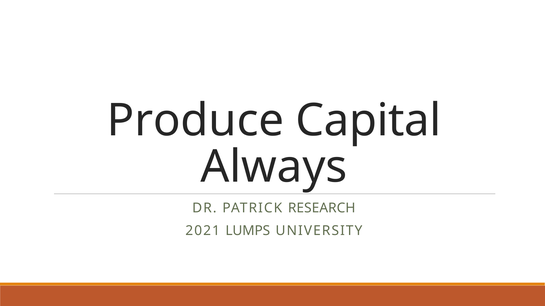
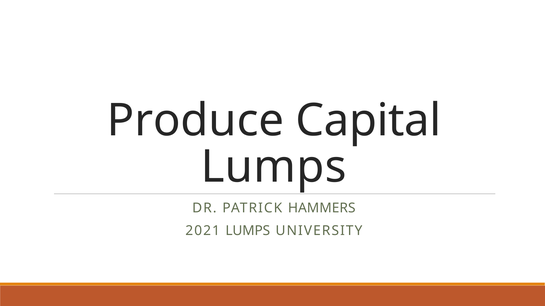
Always at (274, 167): Always -> Lumps
RESEARCH: RESEARCH -> HAMMERS
